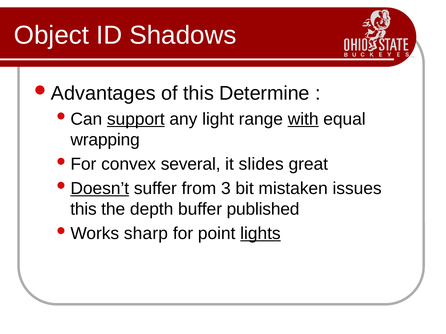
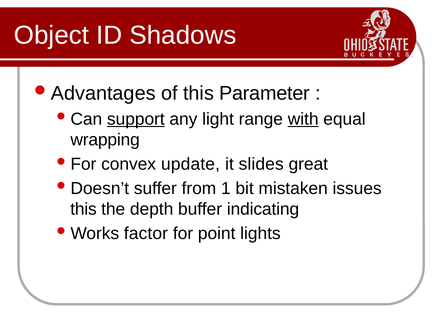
Determine: Determine -> Parameter
several: several -> update
Doesn’t underline: present -> none
3: 3 -> 1
published: published -> indicating
sharp: sharp -> factor
lights underline: present -> none
